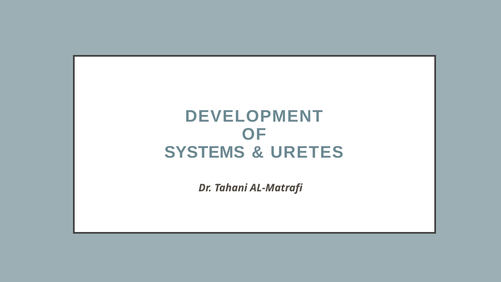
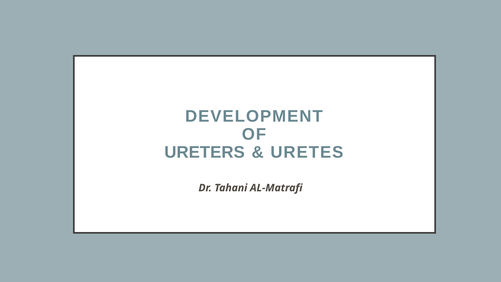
SYSTEMS: SYSTEMS -> URETERS
